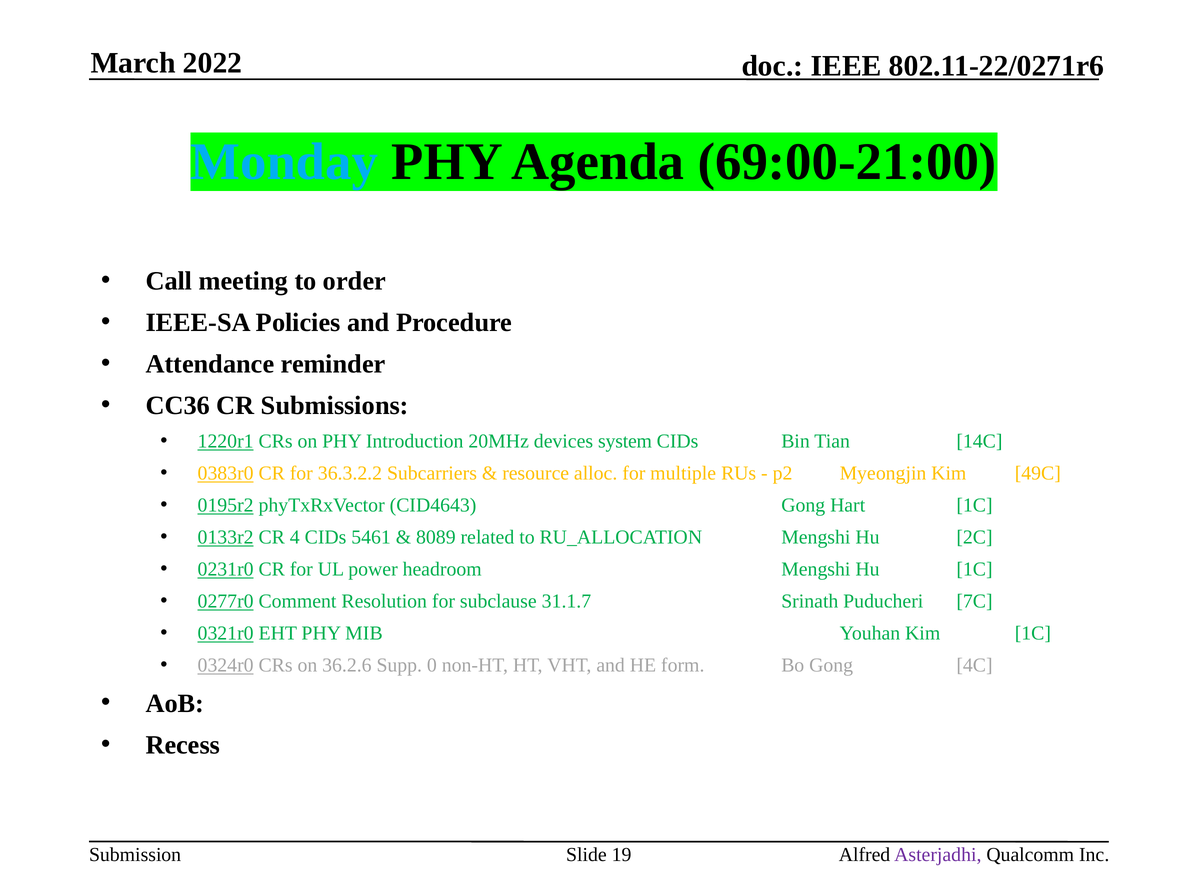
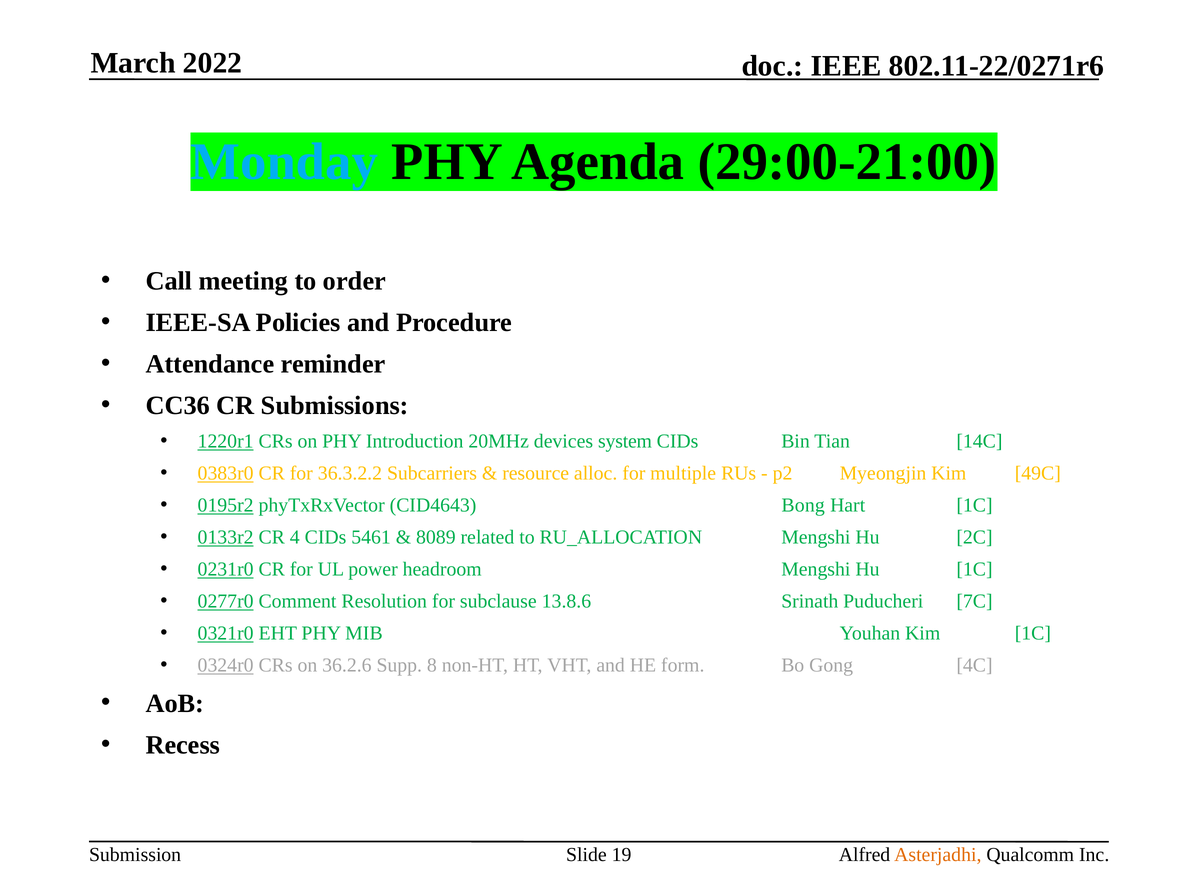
69:00-21:00: 69:00-21:00 -> 29:00-21:00
CID4643 Gong: Gong -> Bong
31.1.7: 31.1.7 -> 13.8.6
0: 0 -> 8
Asterjadhi colour: purple -> orange
